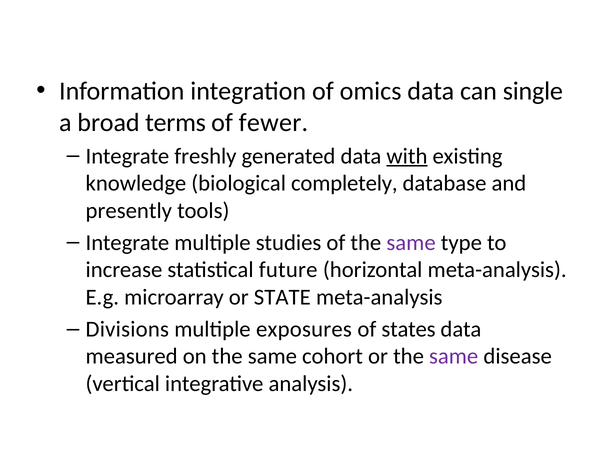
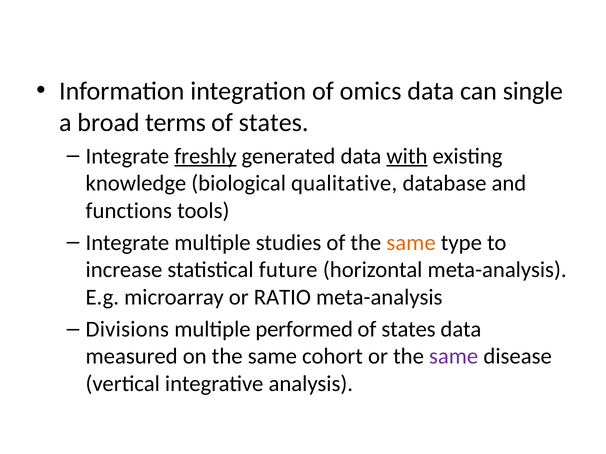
fewer at (273, 123): fewer -> states
freshly underline: none -> present
completely: completely -> qualitative
presently: presently -> functions
same at (411, 243) colour: purple -> orange
STATE: STATE -> RATIO
exposures: exposures -> performed
